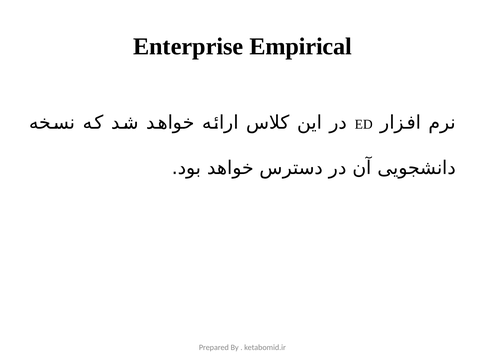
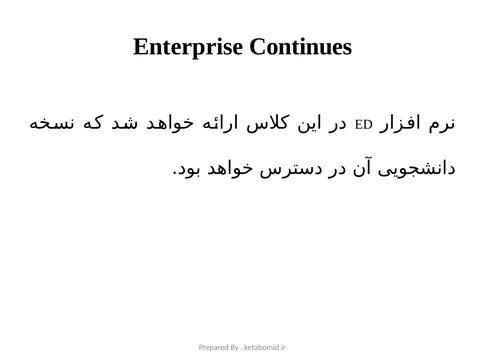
Empirical: Empirical -> Continues
